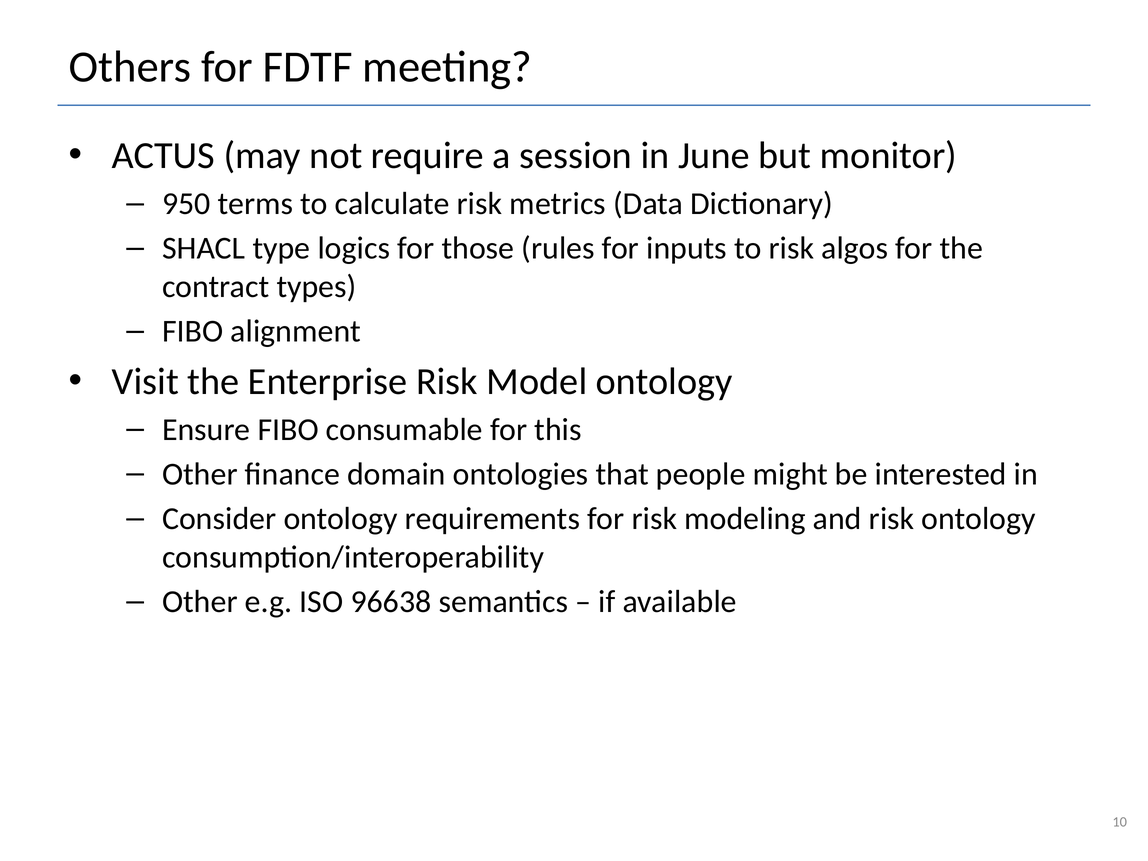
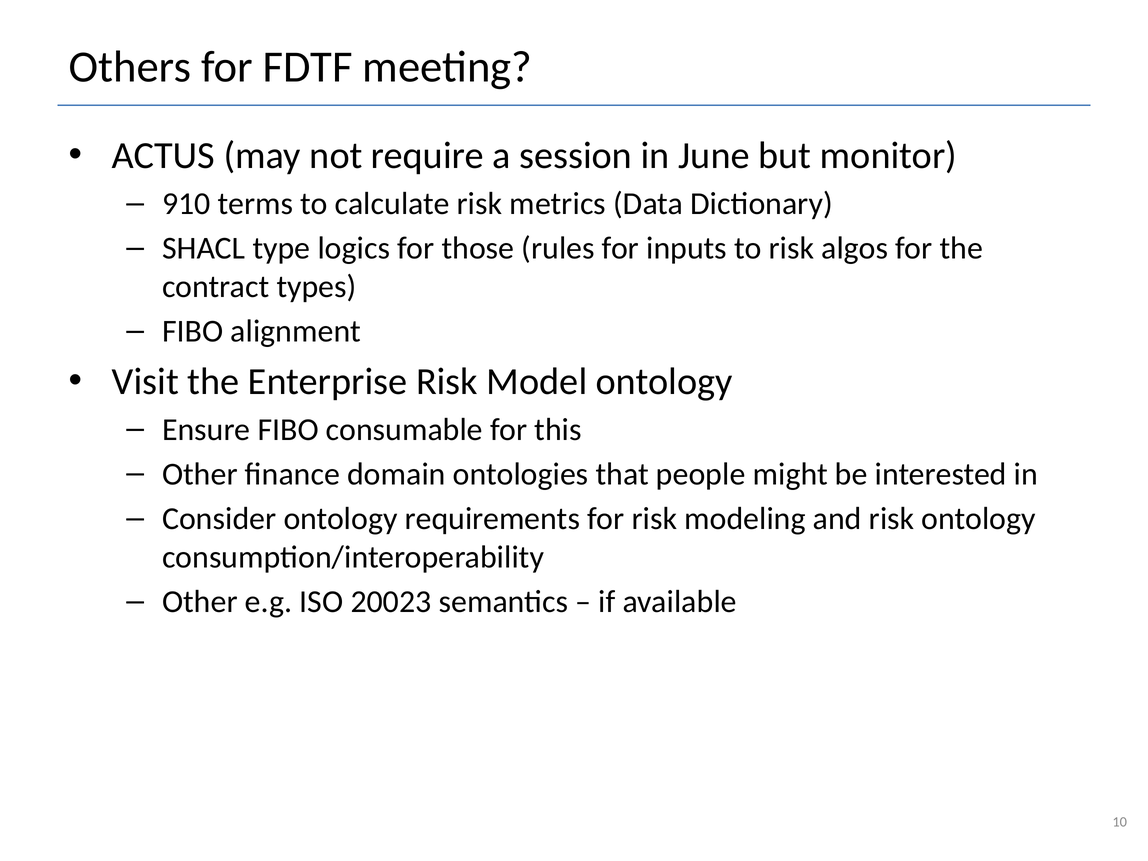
950: 950 -> 910
96638: 96638 -> 20023
